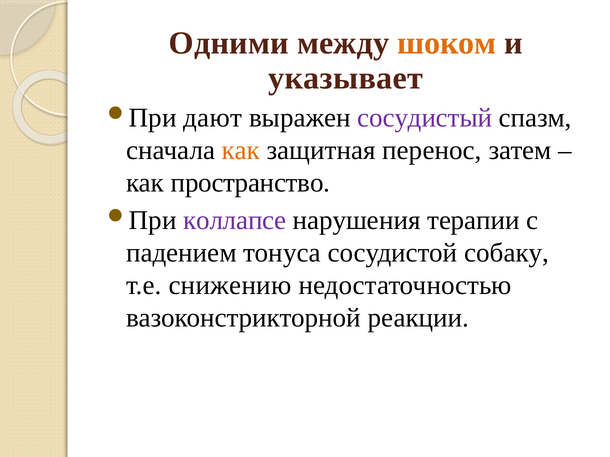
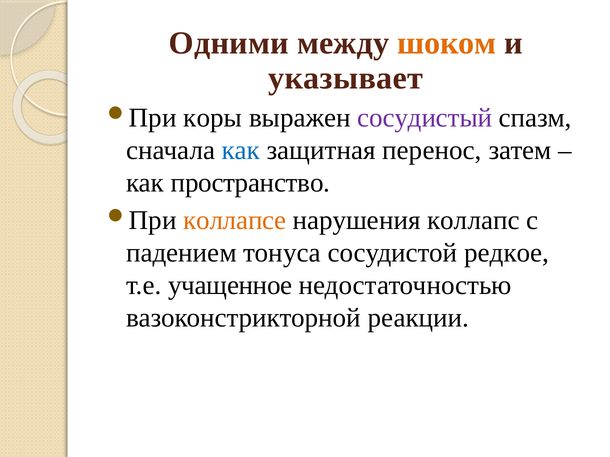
дают: дают -> коры
как at (241, 150) colour: orange -> blue
коллапсе colour: purple -> orange
терапии: терапии -> коллапс
собаку: собаку -> редкое
снижению: снижению -> учащенное
